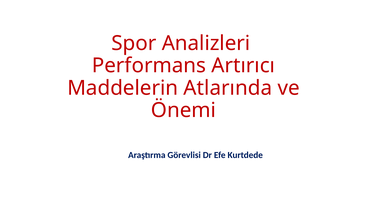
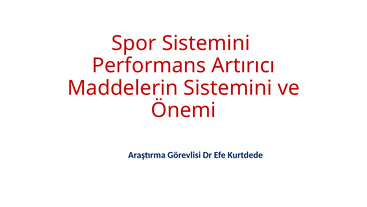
Spor Analizleri: Analizleri -> Sistemini
Maddelerin Atlarında: Atlarında -> Sistemini
